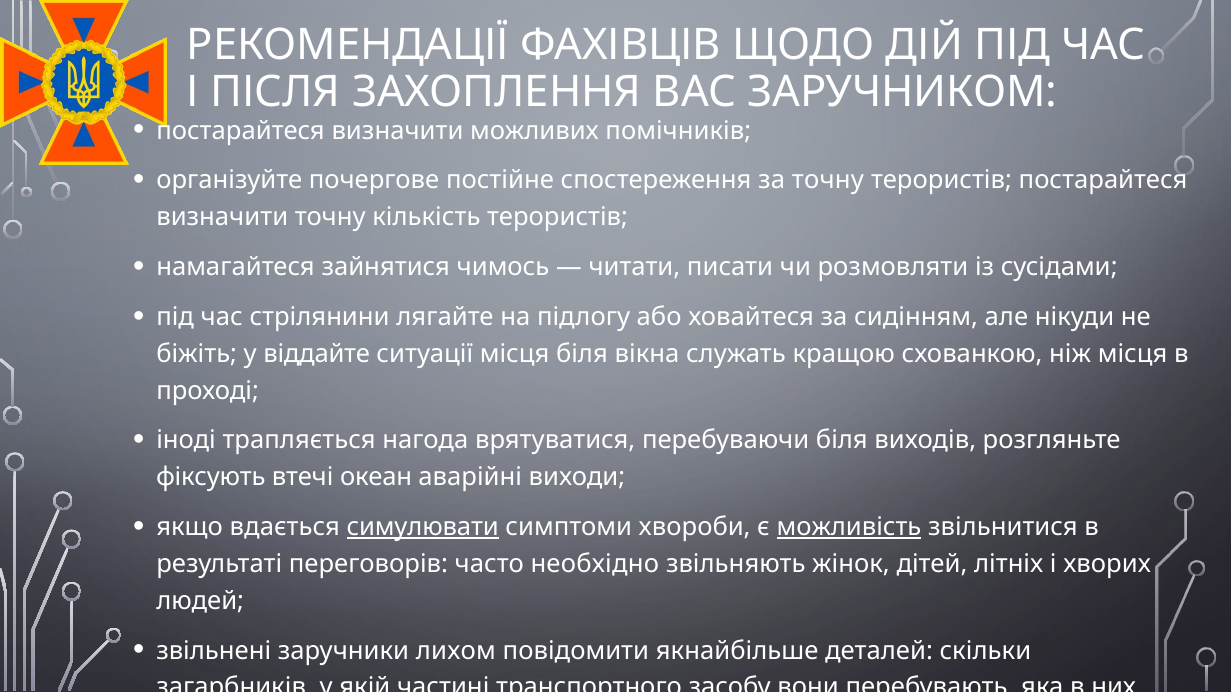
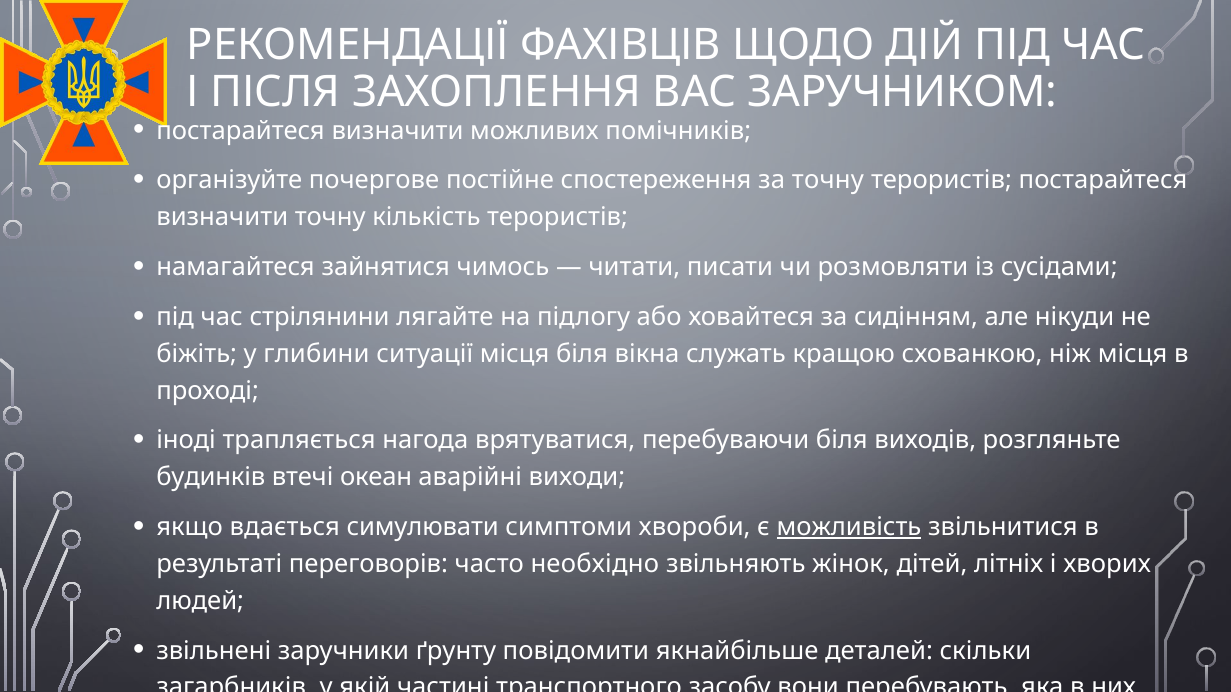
віддайте: віддайте -> глибини
фіксують: фіксують -> будинків
симулювати underline: present -> none
лихом: лихом -> ґрунту
